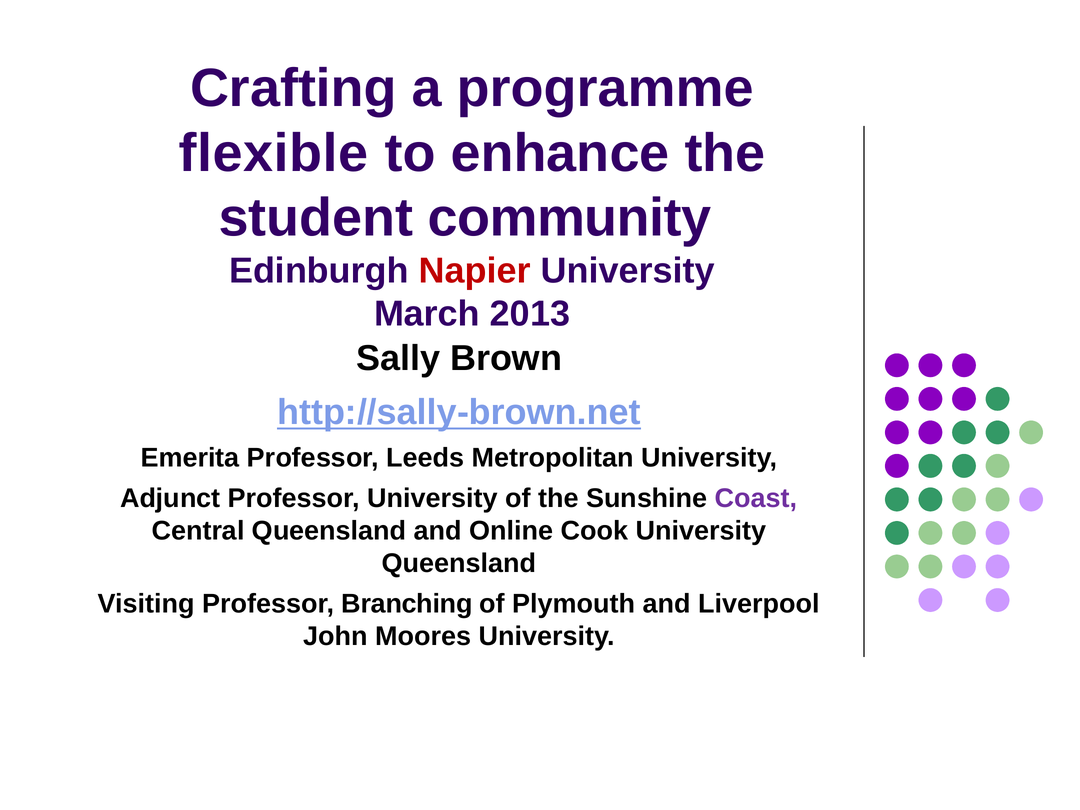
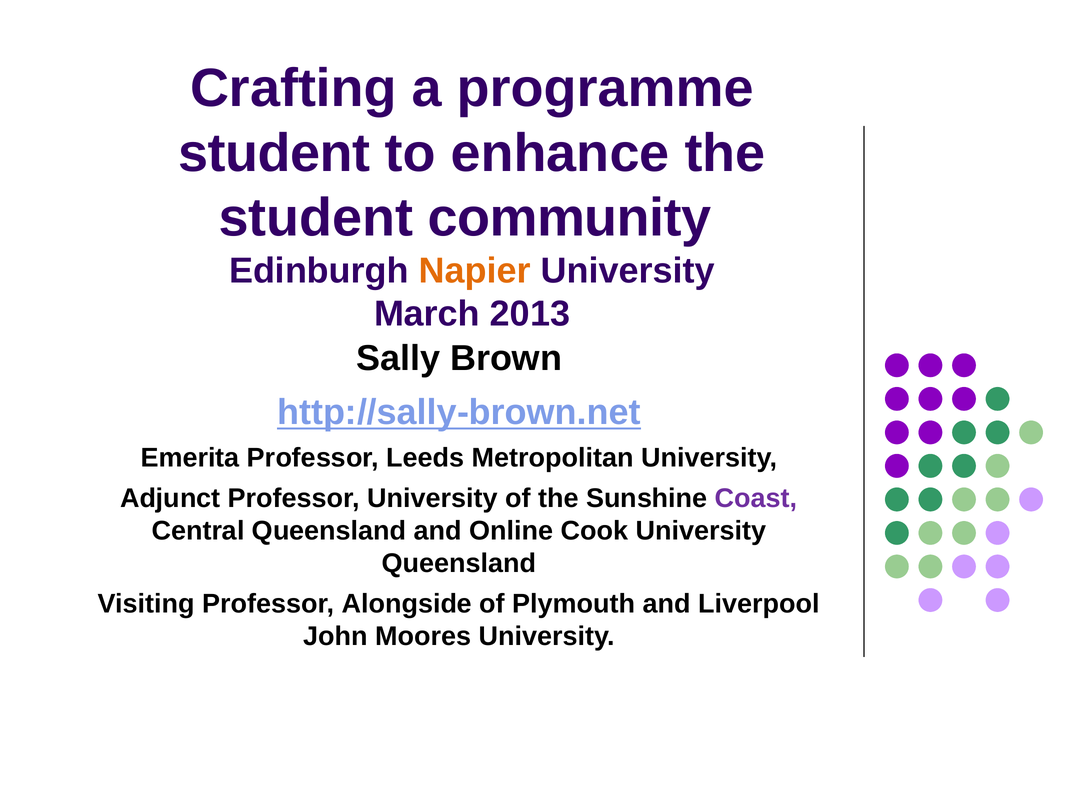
flexible at (274, 153): flexible -> student
Napier colour: red -> orange
Branching: Branching -> Alongside
